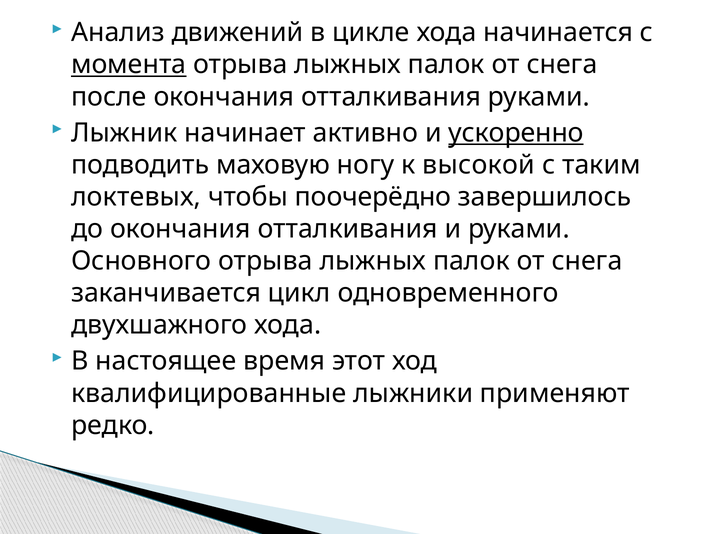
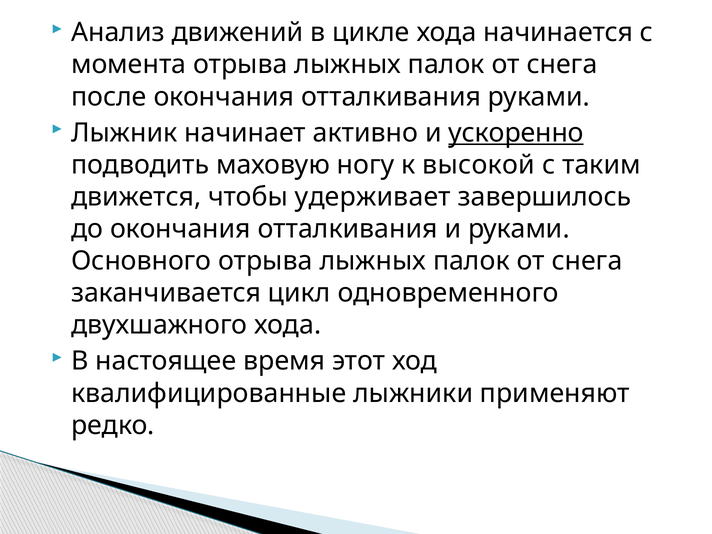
момента underline: present -> none
локтевых: локтевых -> движется
поочерёдно: поочерёдно -> удерживает
